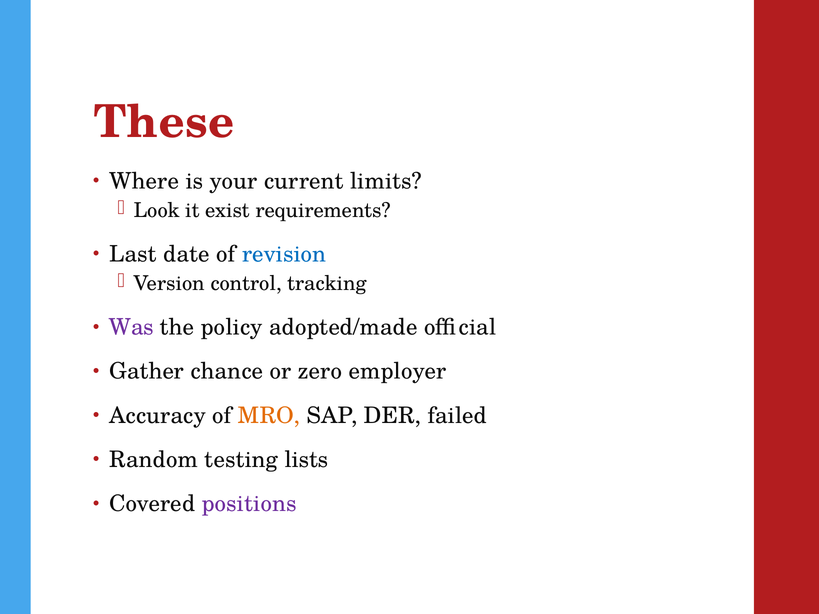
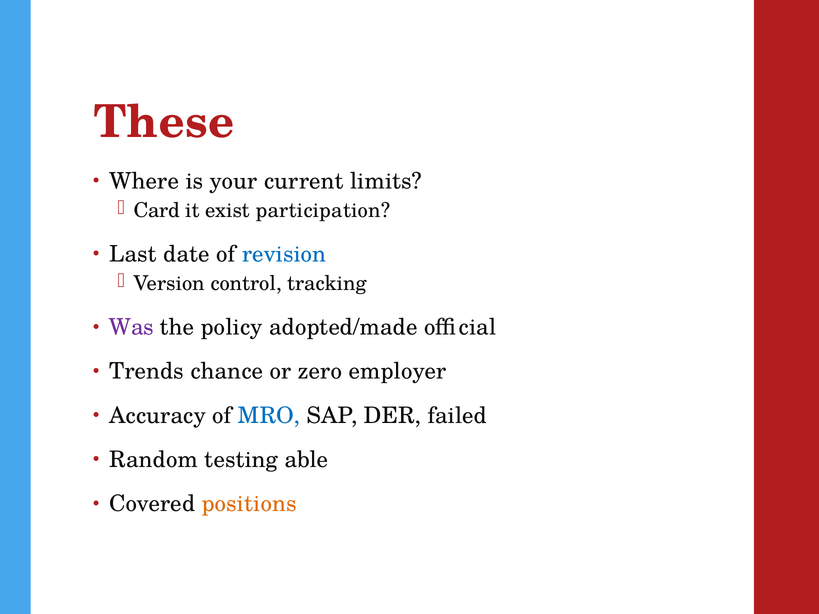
Look: Look -> Card
requirements: requirements -> participation
Gather: Gather -> Trends
MRO colour: orange -> blue
lists: lists -> able
positions colour: purple -> orange
